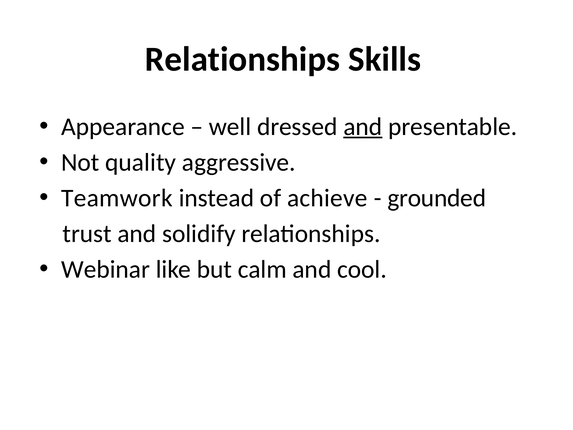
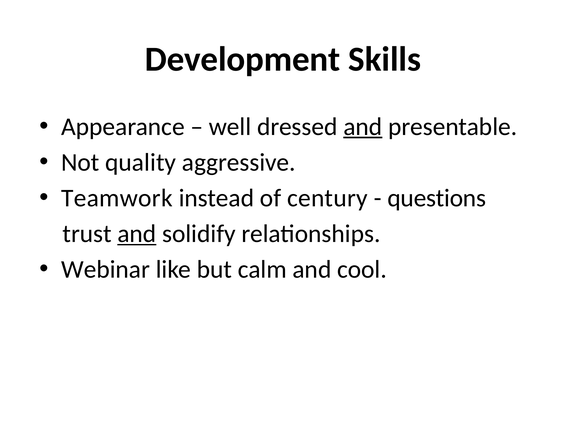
Relationships at (242, 59): Relationships -> Development
achieve: achieve -> century
grounded: grounded -> questions
and at (137, 234) underline: none -> present
